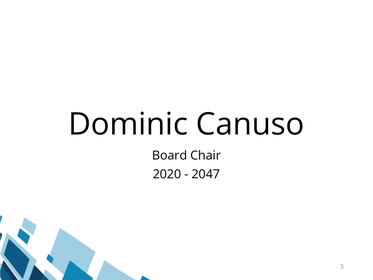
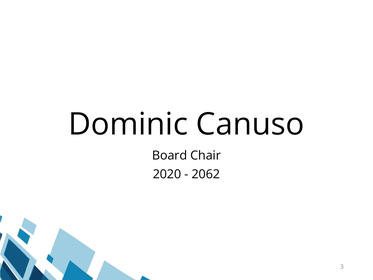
2047: 2047 -> 2062
